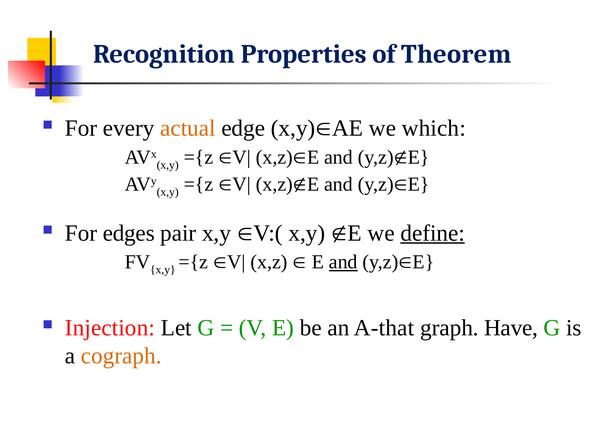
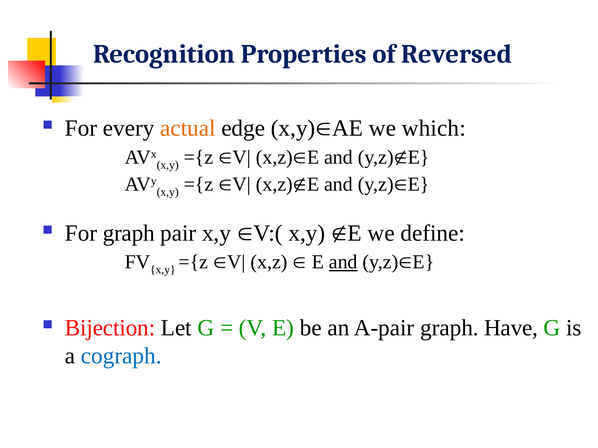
Theorem: Theorem -> Reversed
For edges: edges -> graph
define underline: present -> none
Injection: Injection -> Bijection
A-that: A-that -> A-pair
cograph colour: orange -> blue
